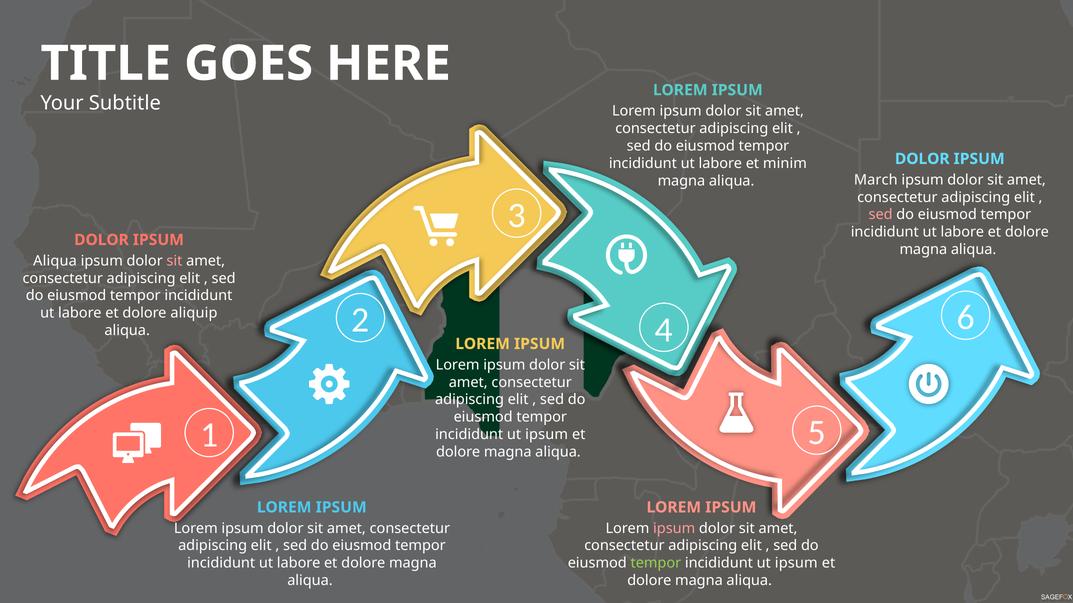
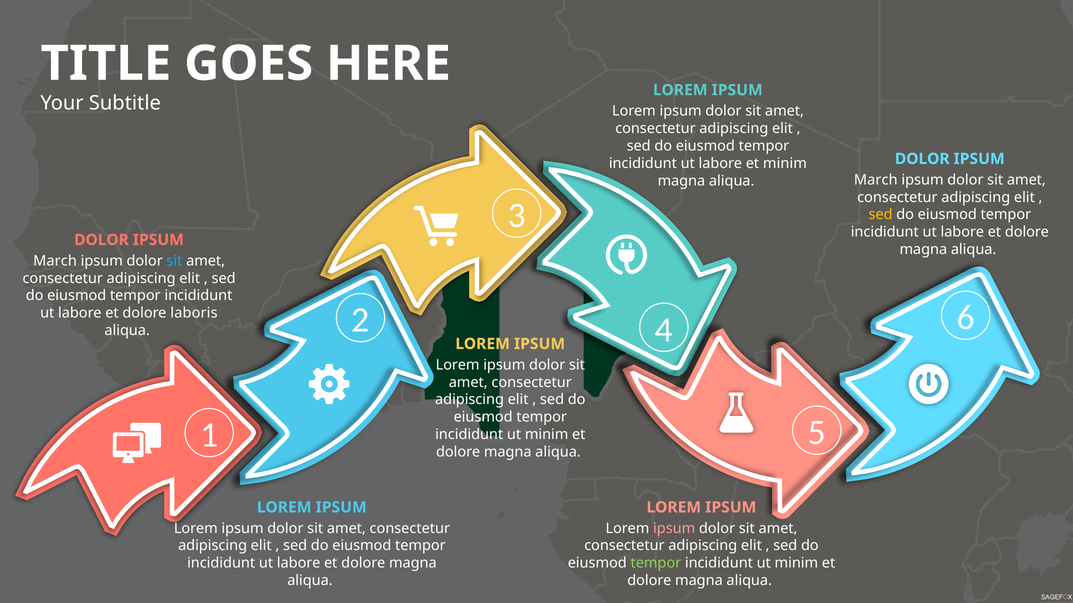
sed at (881, 215) colour: pink -> yellow
Aliqua at (55, 261): Aliqua -> March
sit at (174, 261) colour: pink -> light blue
aliquip: aliquip -> laboris
ipsum at (547, 435): ipsum -> minim
ipsum at (796, 564): ipsum -> minim
